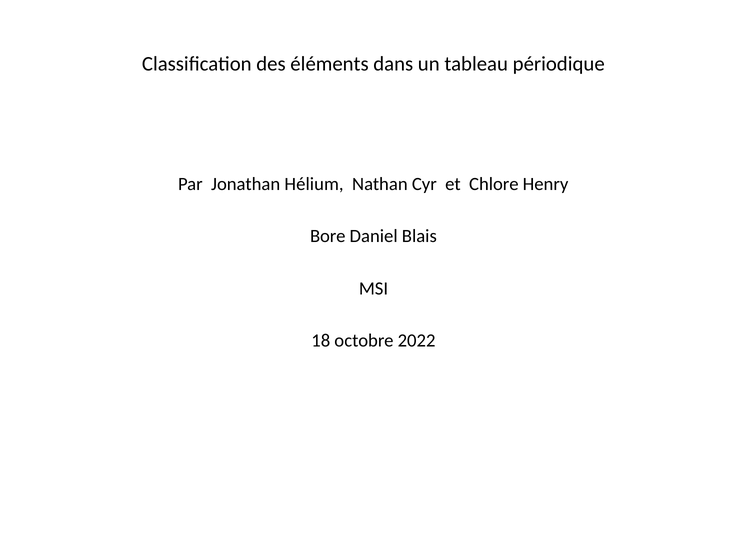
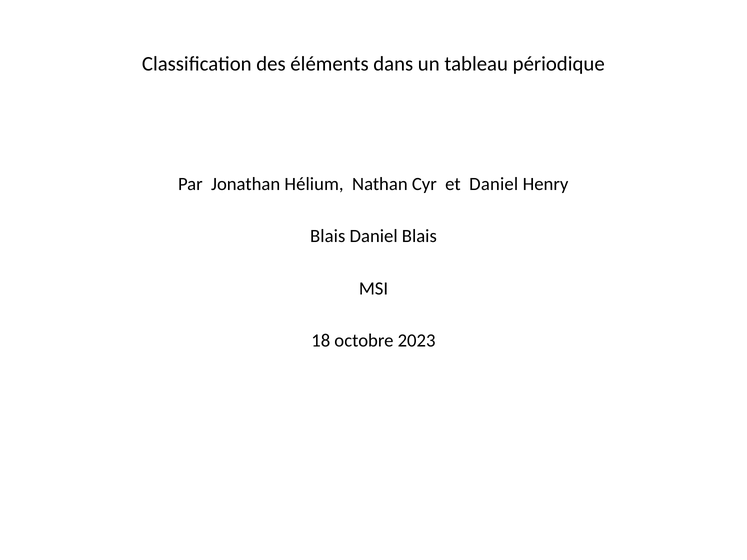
et Chlore: Chlore -> Daniel
Bore at (328, 236): Bore -> Blais
2022: 2022 -> 2023
